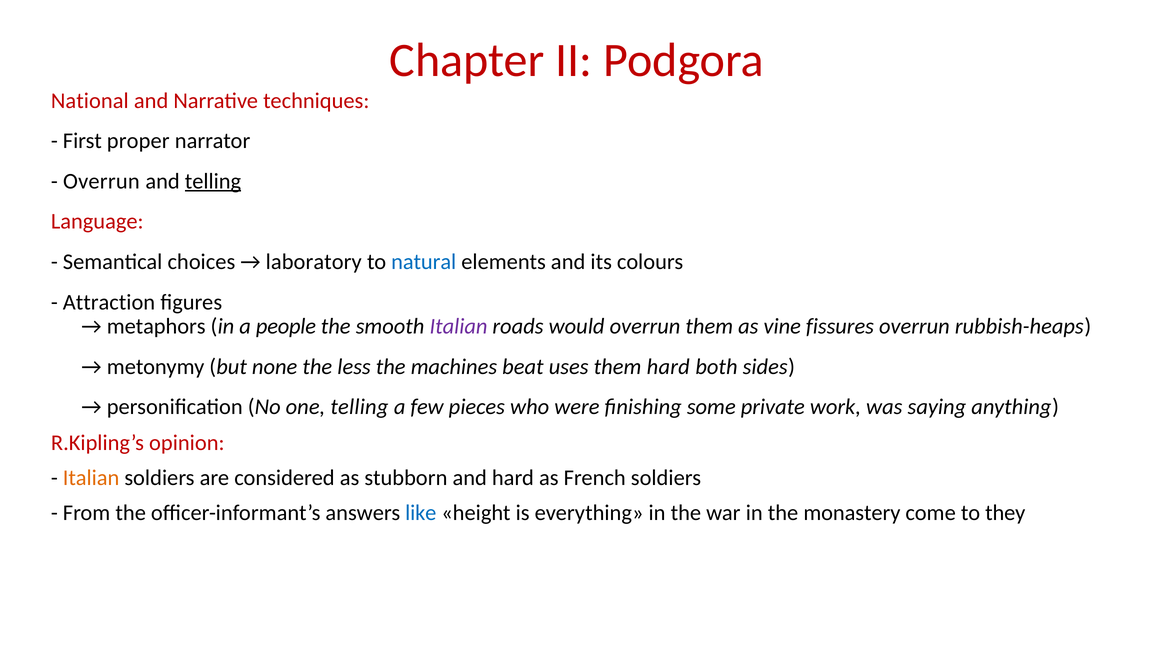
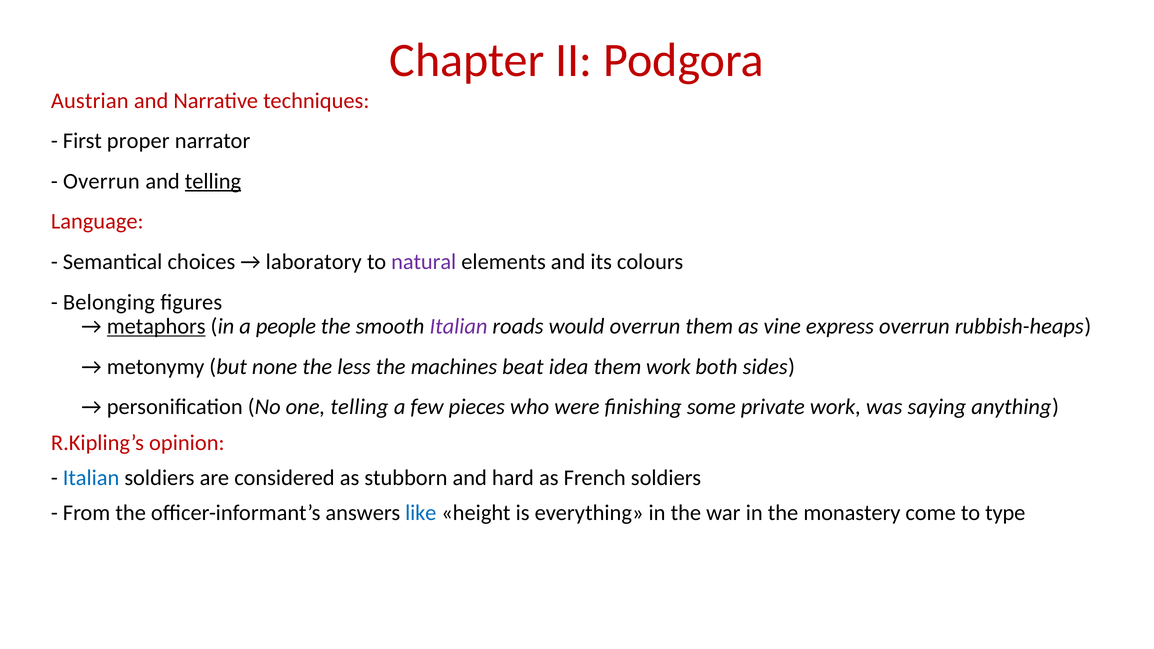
National: National -> Austrian
natural colour: blue -> purple
Attraction: Attraction -> Belonging
metaphors underline: none -> present
fissures: fissures -> express
uses: uses -> idea
them hard: hard -> work
Italian at (91, 478) colour: orange -> blue
they: they -> type
